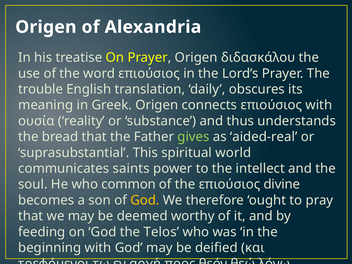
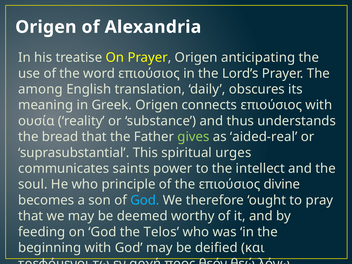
διδασκάλου: διδασκάλου -> anticipating
trouble: trouble -> among
world: world -> urges
common: common -> principle
God at (145, 200) colour: yellow -> light blue
